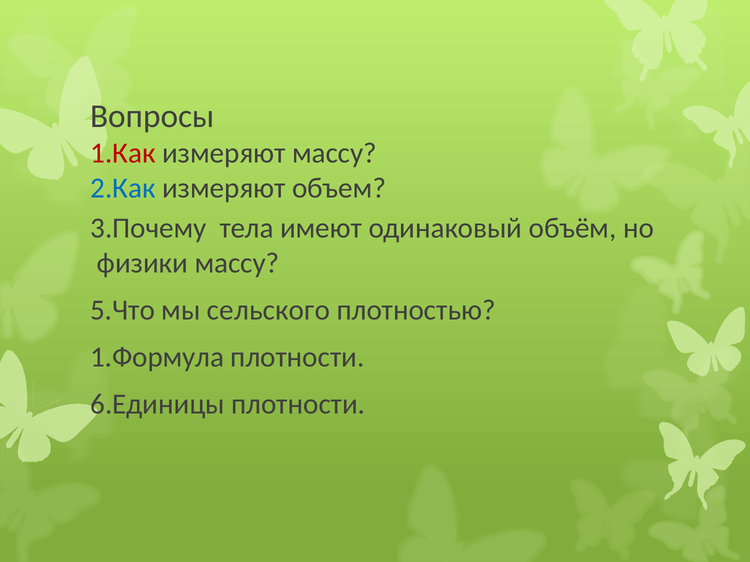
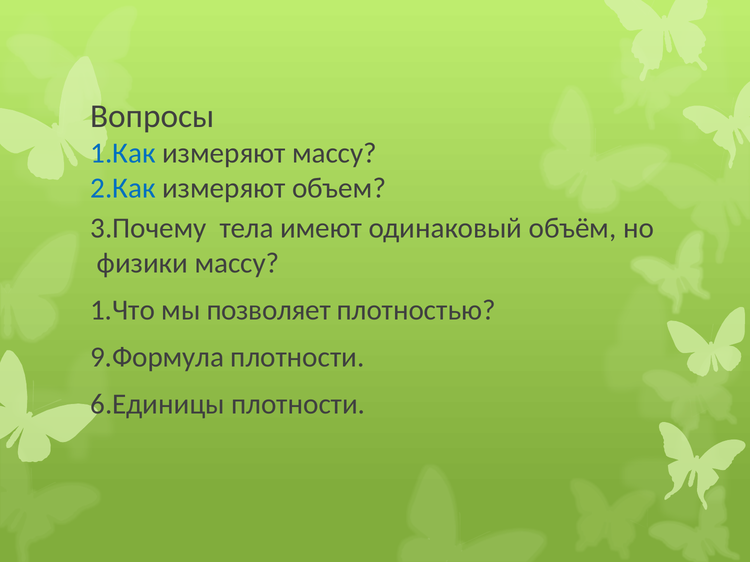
1.Как colour: red -> blue
5.Что: 5.Что -> 1.Что
сельского: сельского -> позволяет
1.Формула: 1.Формула -> 9.Формула
